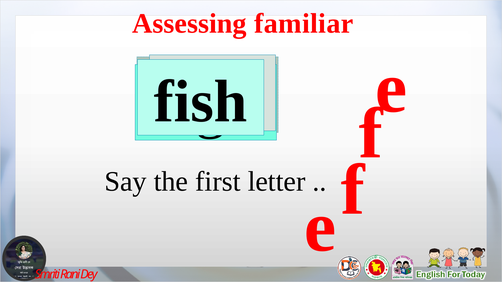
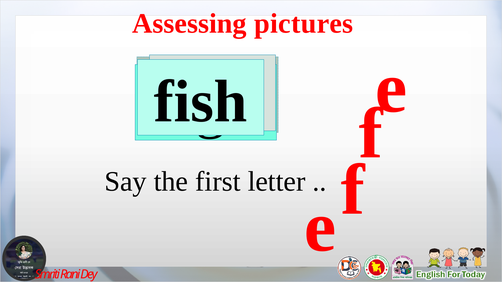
familiar: familiar -> pictures
